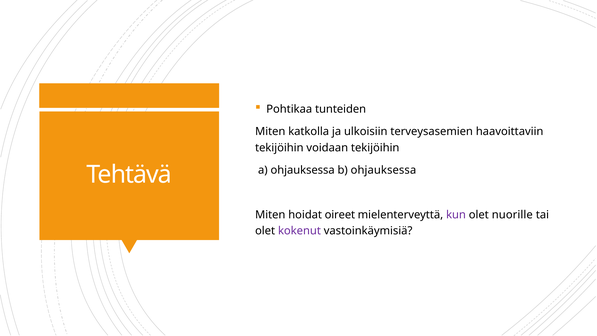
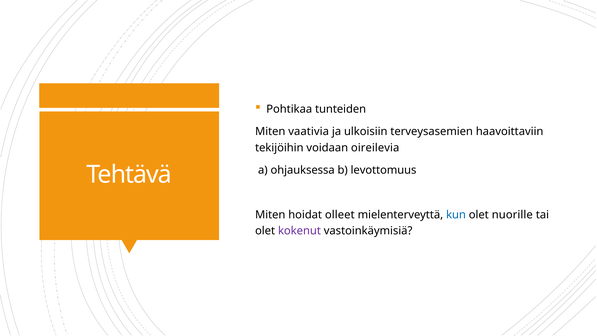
katkolla: katkolla -> vaativia
voidaan tekijöihin: tekijöihin -> oireilevia
b ohjauksessa: ohjauksessa -> levottomuus
oireet: oireet -> olleet
kun colour: purple -> blue
